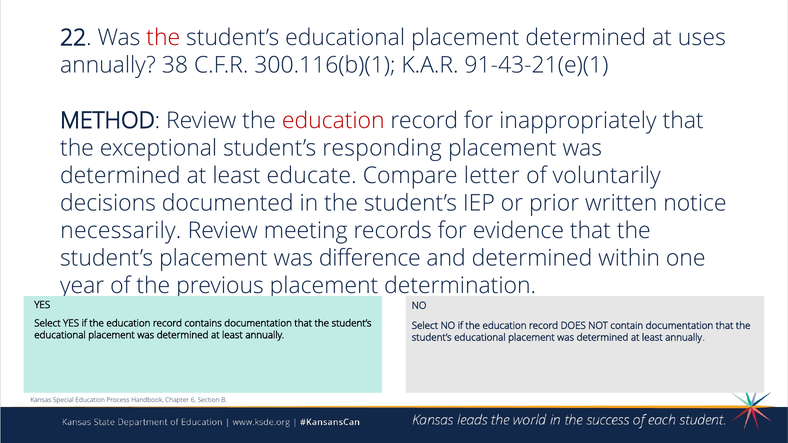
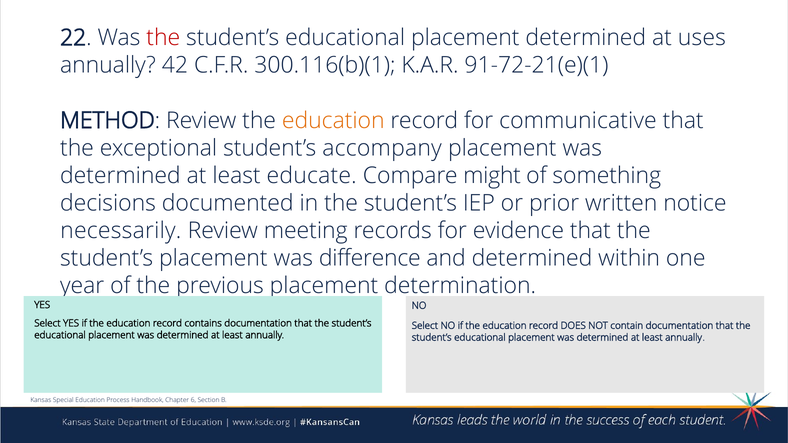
38: 38 -> 42
91-43-21(e)(1: 91-43-21(e)(1 -> 91-72-21(e)(1
education at (333, 121) colour: red -> orange
inappropriately: inappropriately -> communicative
responding: responding -> accompany
letter: letter -> might
voluntarily: voluntarily -> something
